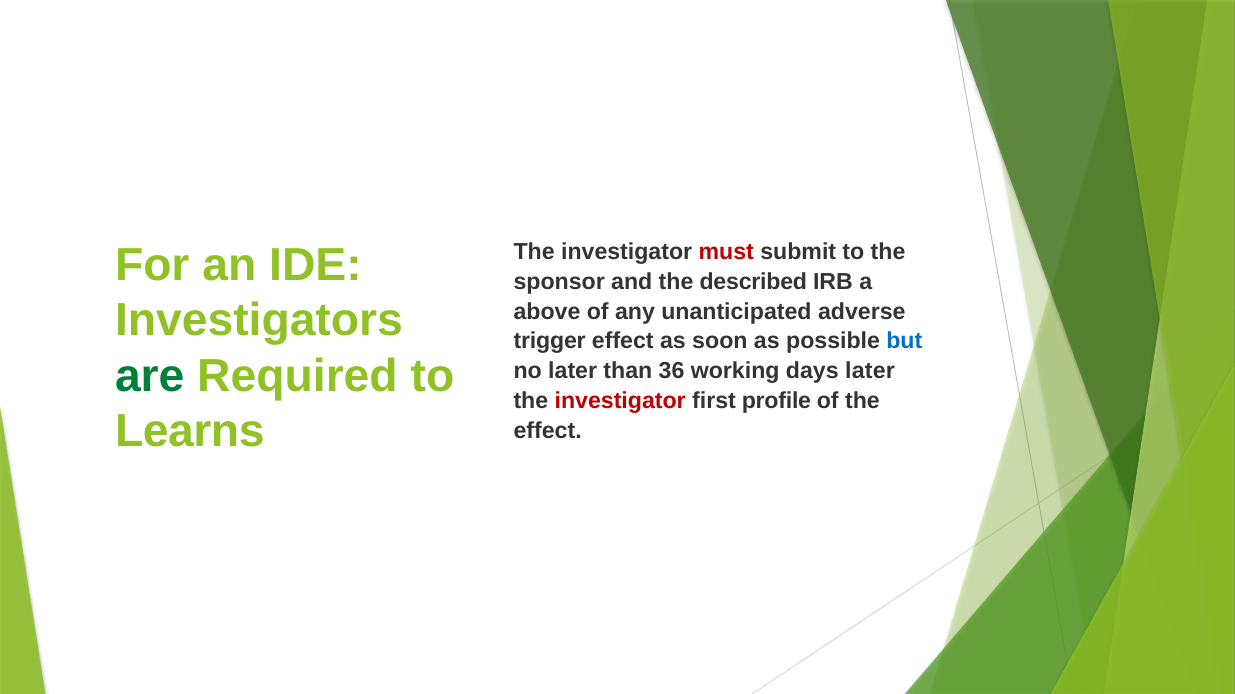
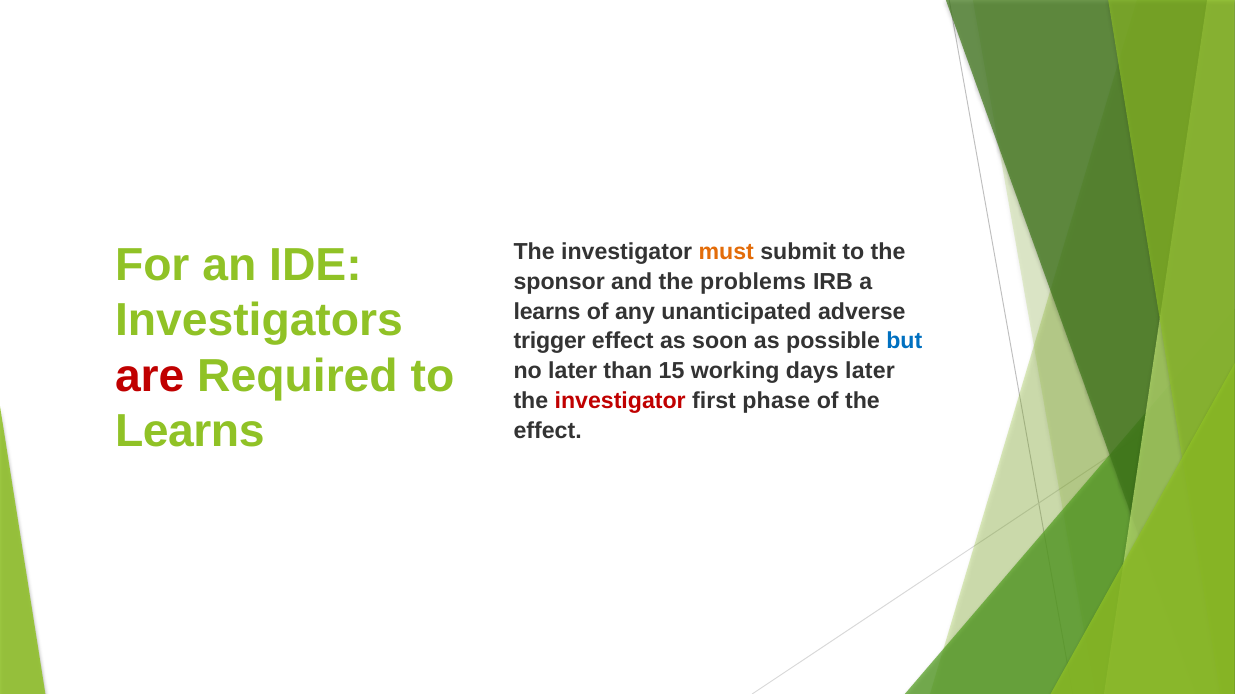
must colour: red -> orange
described: described -> problems
above at (547, 312): above -> learns
are colour: green -> red
36: 36 -> 15
profile: profile -> phase
